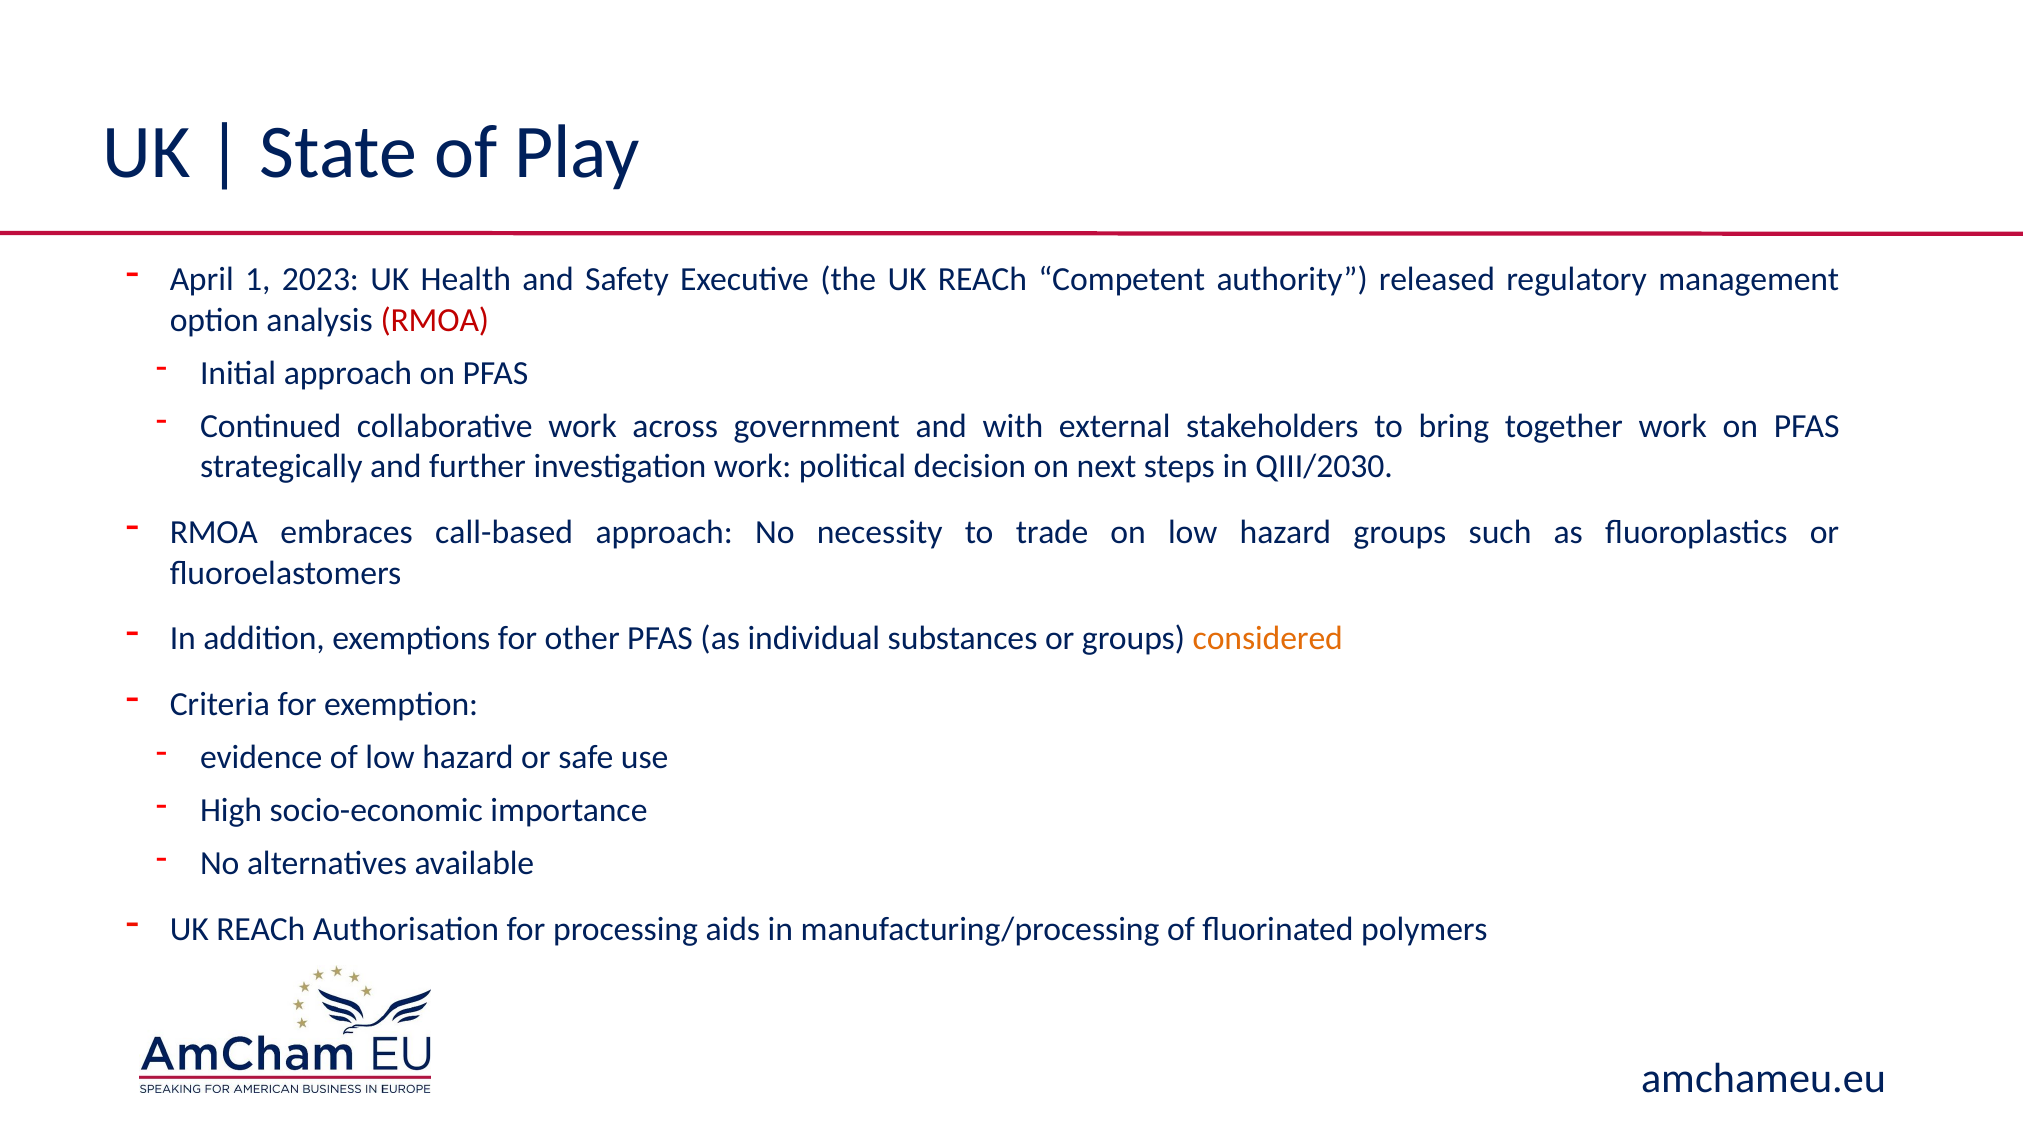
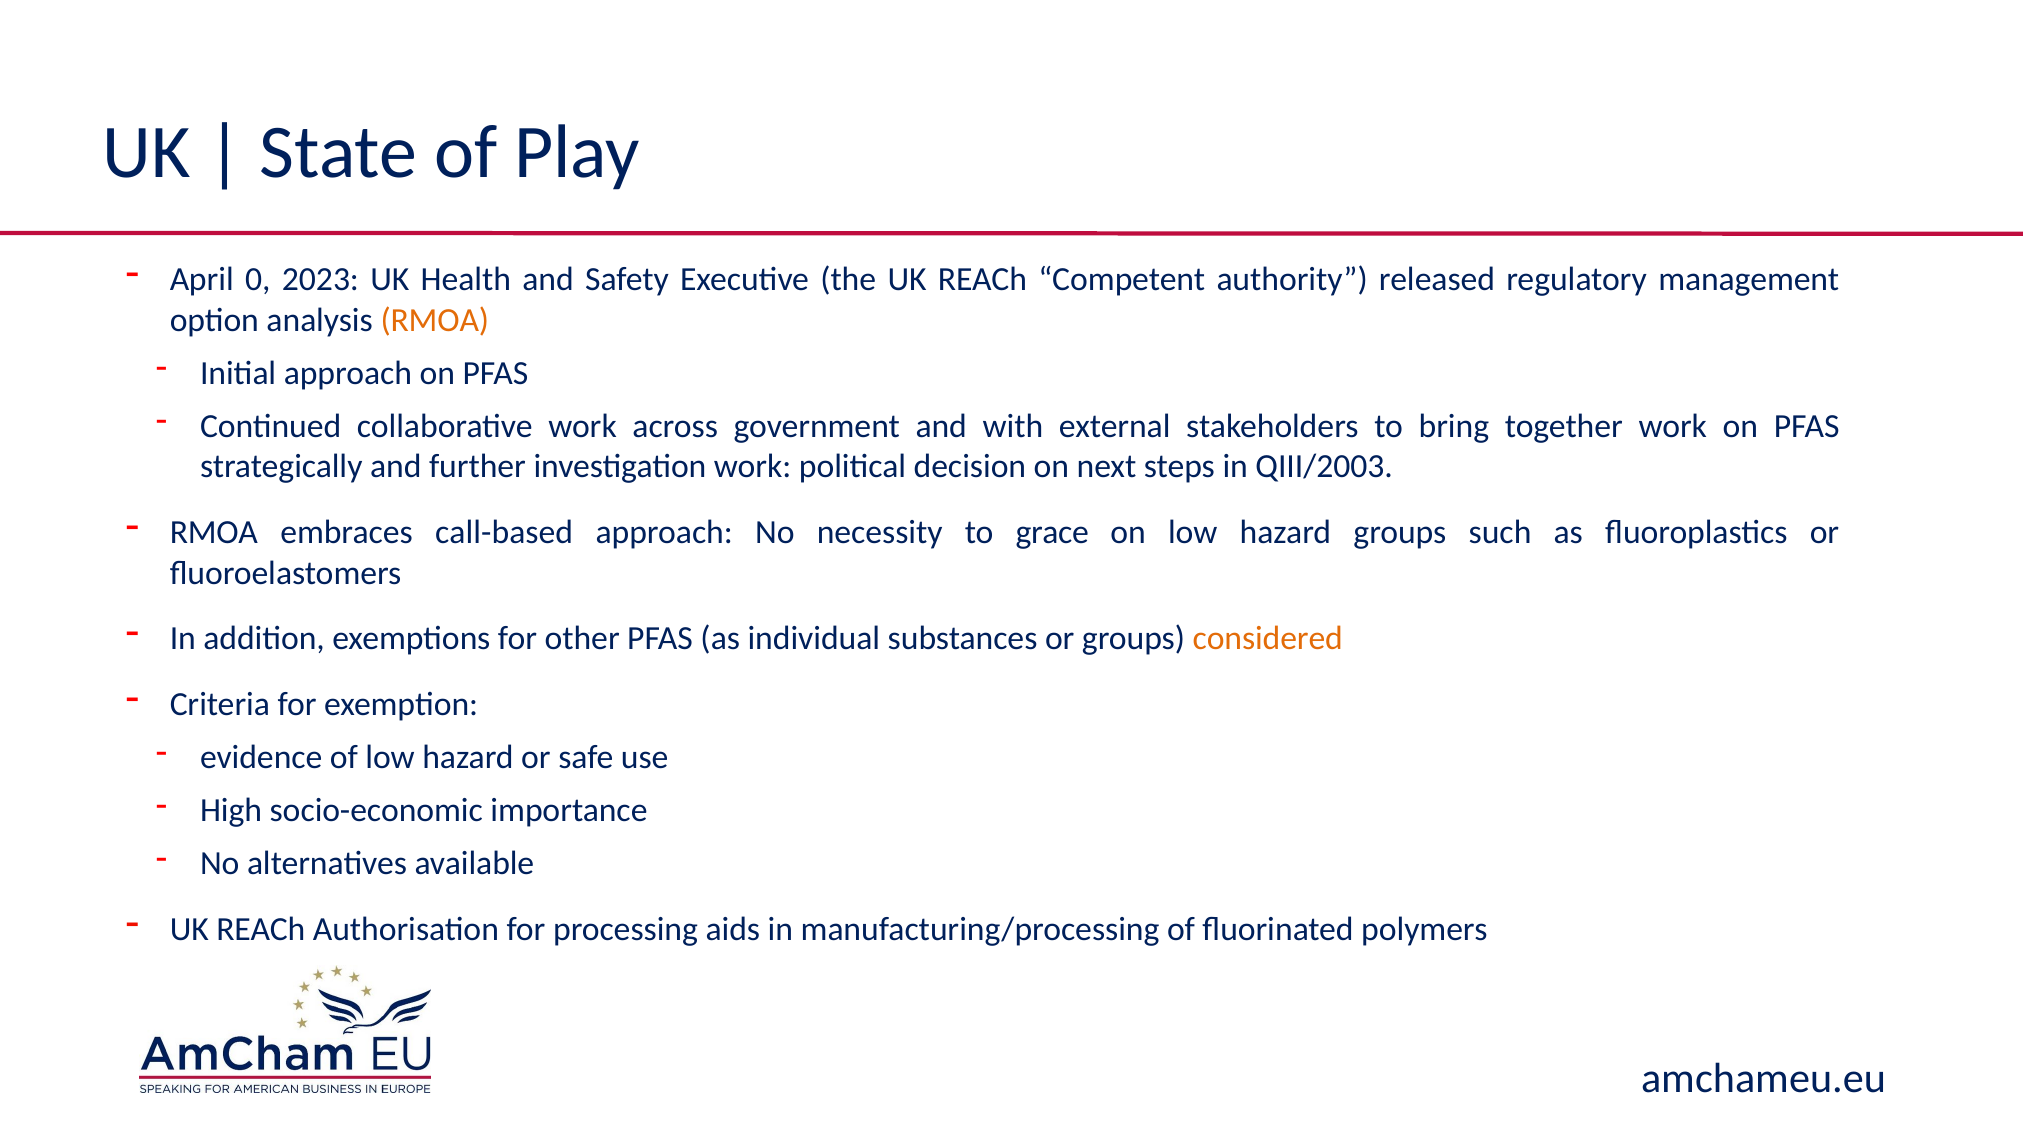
1: 1 -> 0
RMOA at (435, 320) colour: red -> orange
QIII/2030: QIII/2030 -> QIII/2003
trade: trade -> grace
